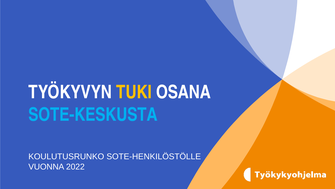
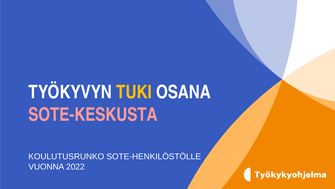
SOTE-KESKUSTA colour: light blue -> pink
